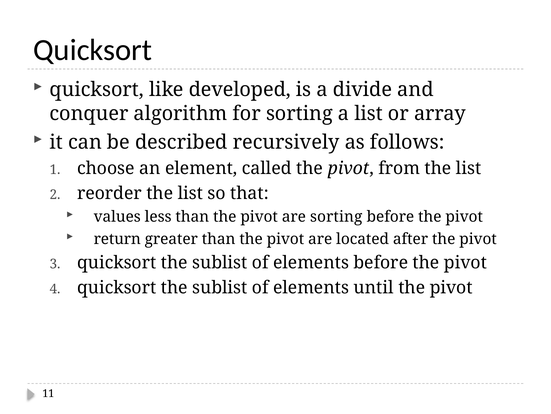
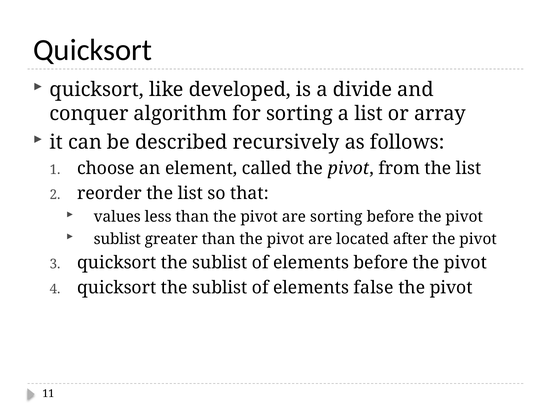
return at (117, 239): return -> sublist
until: until -> false
